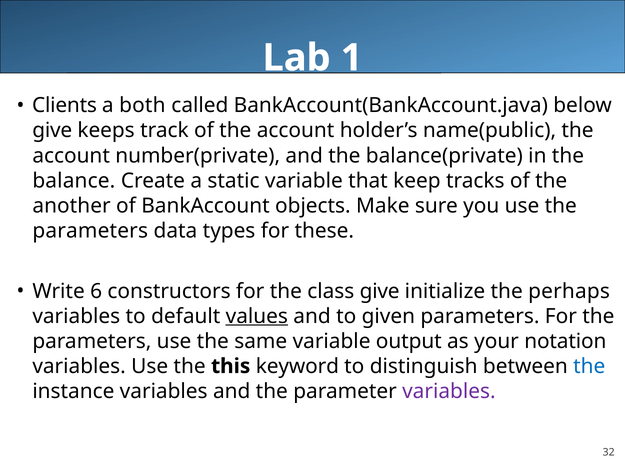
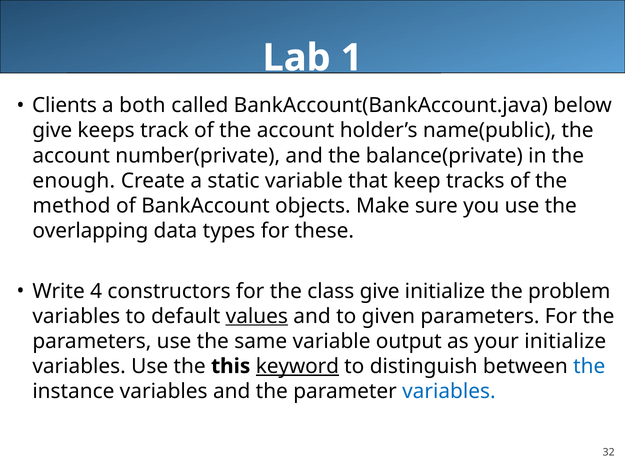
balance: balance -> enough
another: another -> method
parameters at (90, 231): parameters -> overlapping
6: 6 -> 4
perhaps: perhaps -> problem
your notation: notation -> initialize
keyword underline: none -> present
variables at (449, 391) colour: purple -> blue
